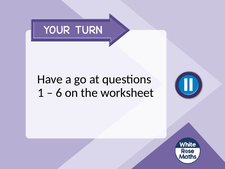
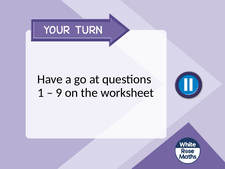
6: 6 -> 9
